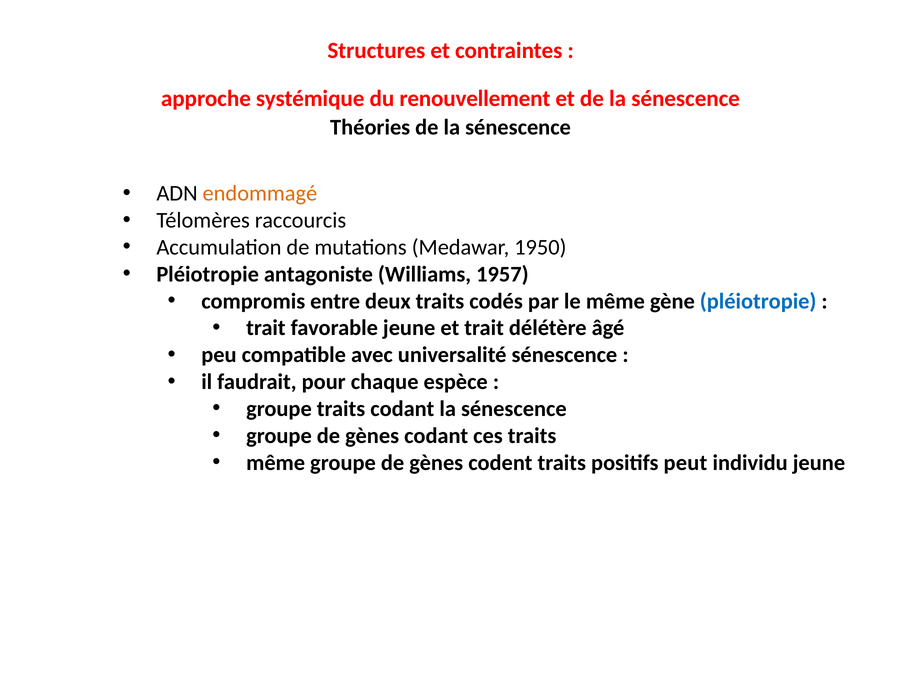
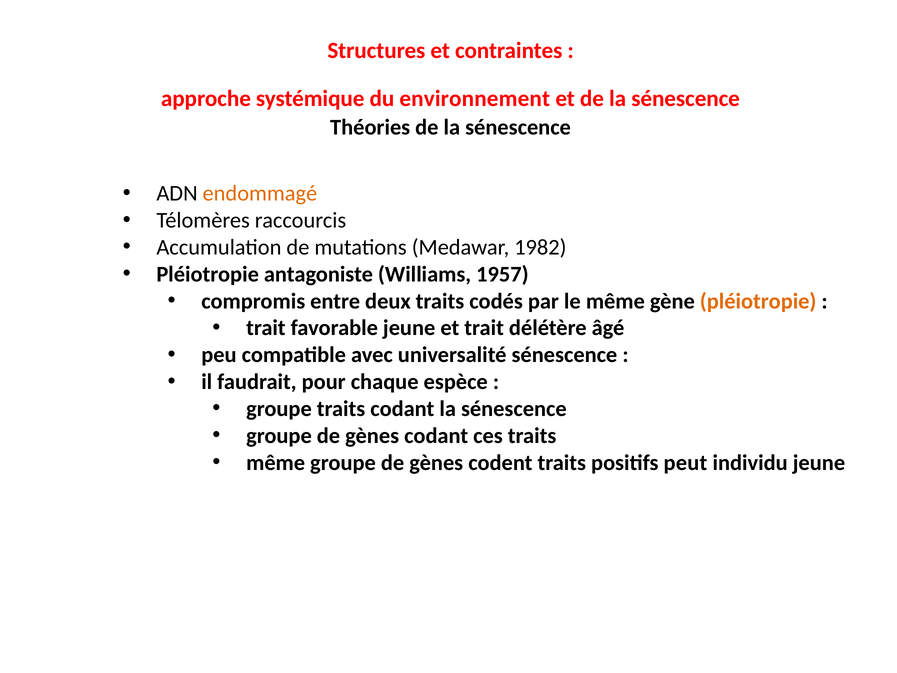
renouvellement: renouvellement -> environnement
1950: 1950 -> 1982
pléiotropie at (758, 301) colour: blue -> orange
